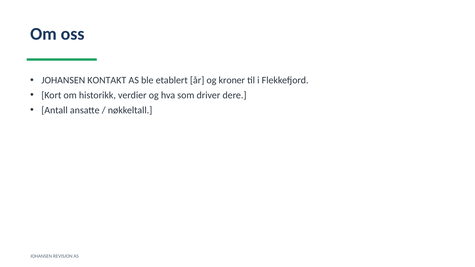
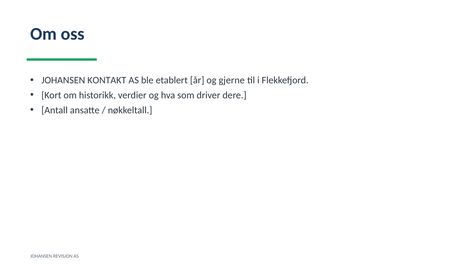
kroner: kroner -> gjerne
